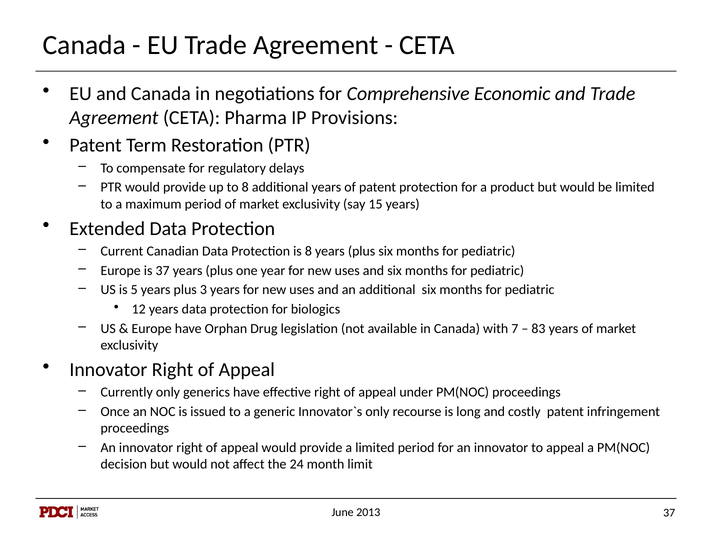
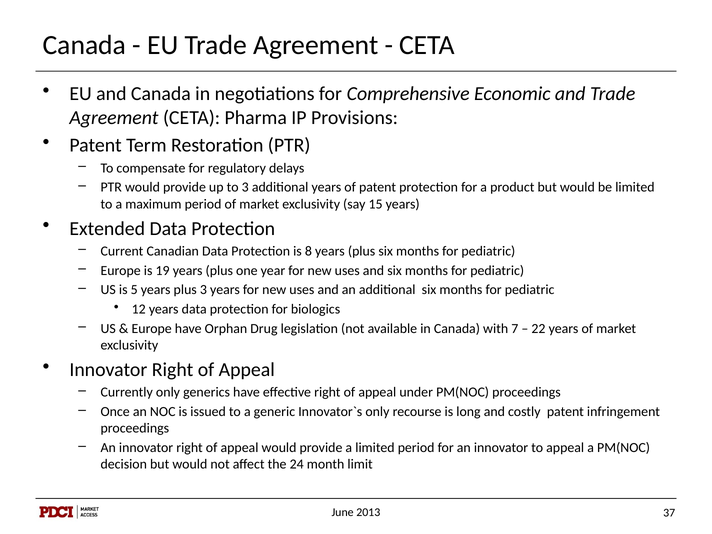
to 8: 8 -> 3
is 37: 37 -> 19
83: 83 -> 22
